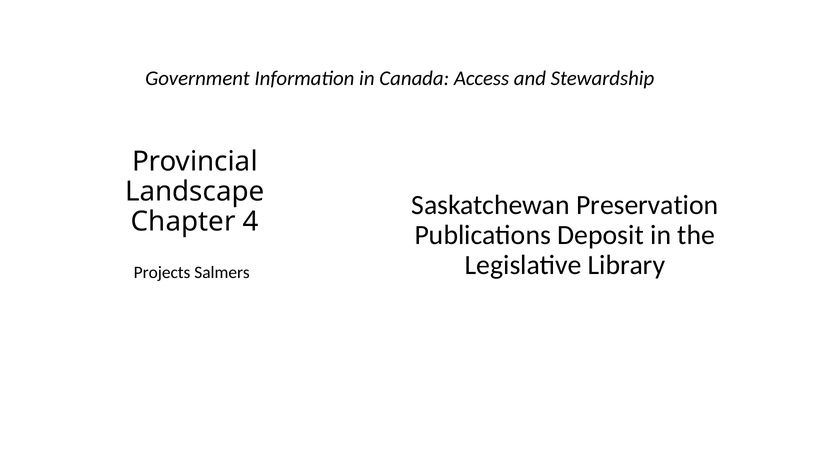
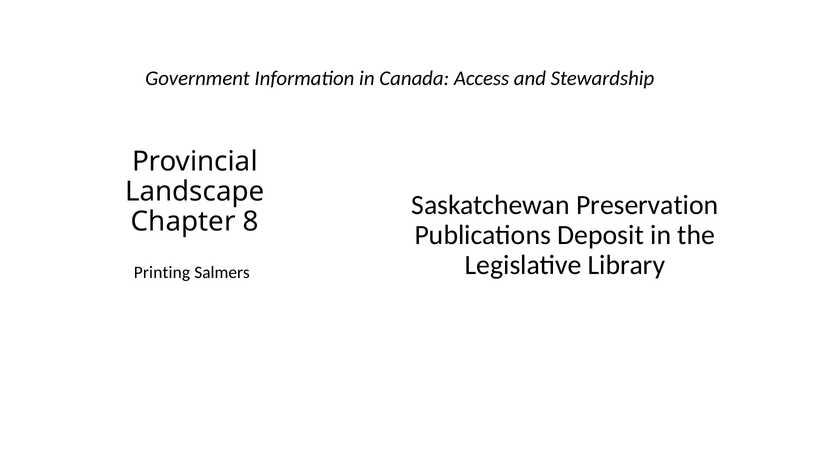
4: 4 -> 8
Projects: Projects -> Printing
